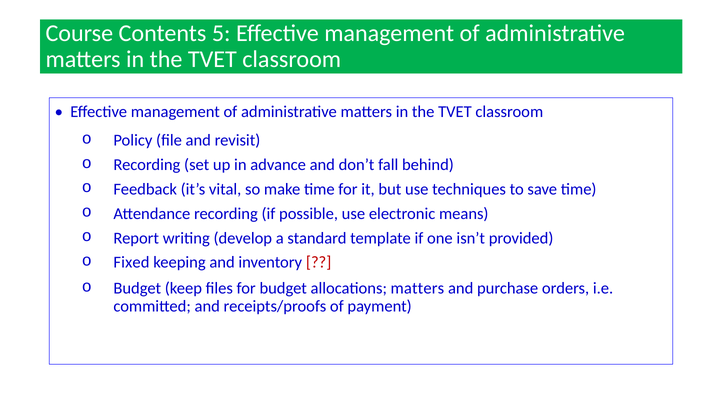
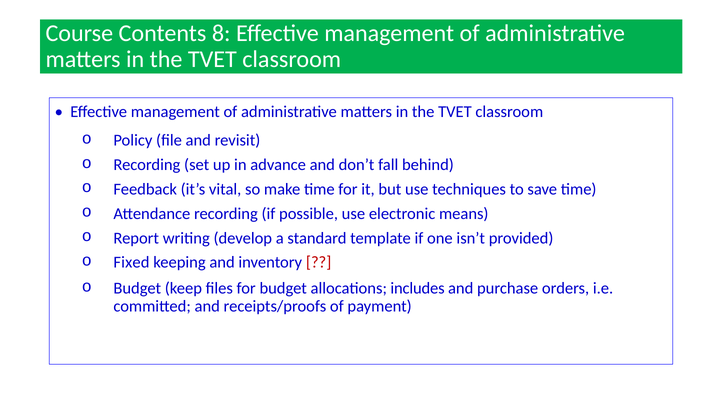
5: 5 -> 8
allocations matters: matters -> includes
